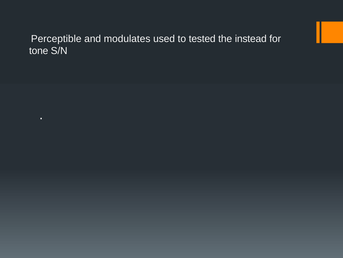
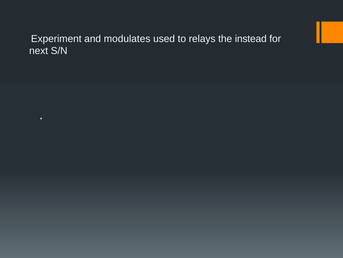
Perceptible: Perceptible -> Experiment
tested: tested -> relays
tone: tone -> next
